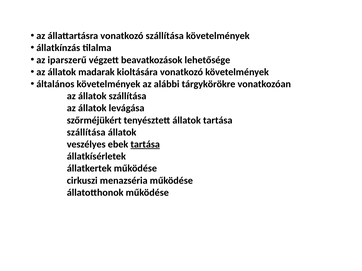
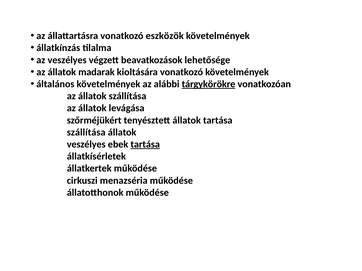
vonatkozó szállítása: szállítása -> eszközök
az iparszerű: iparszerű -> veszélyes
tárgykörökre underline: none -> present
